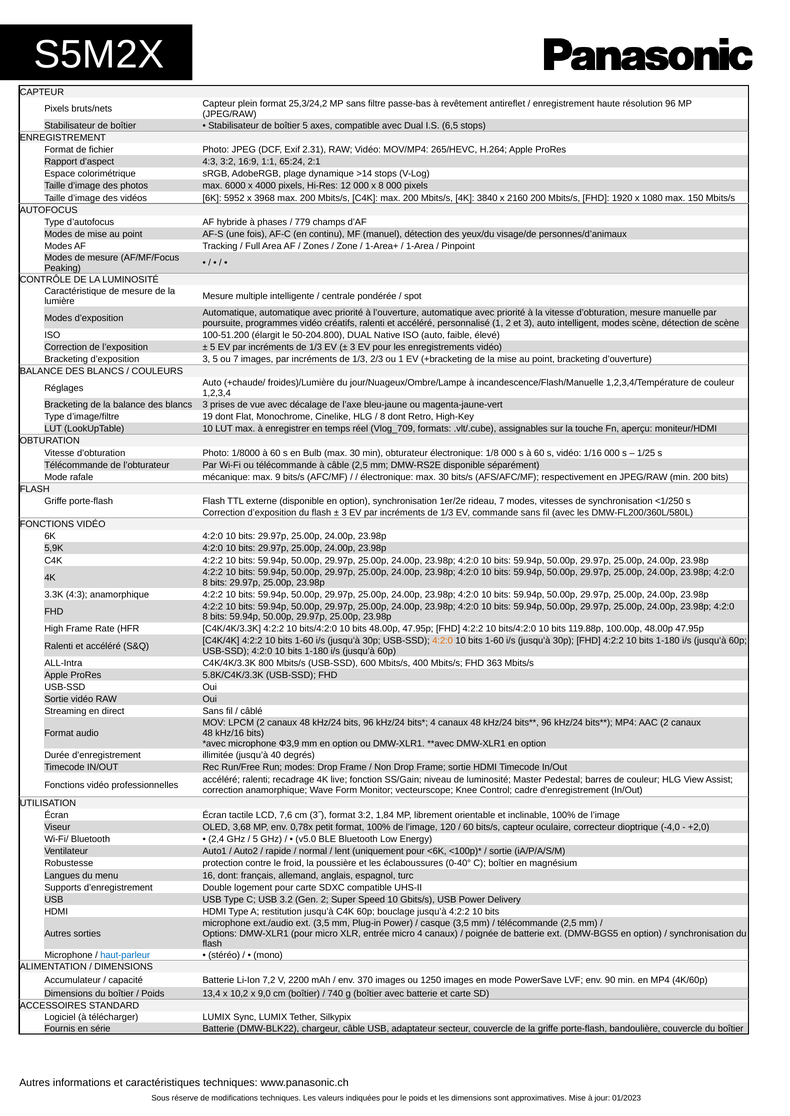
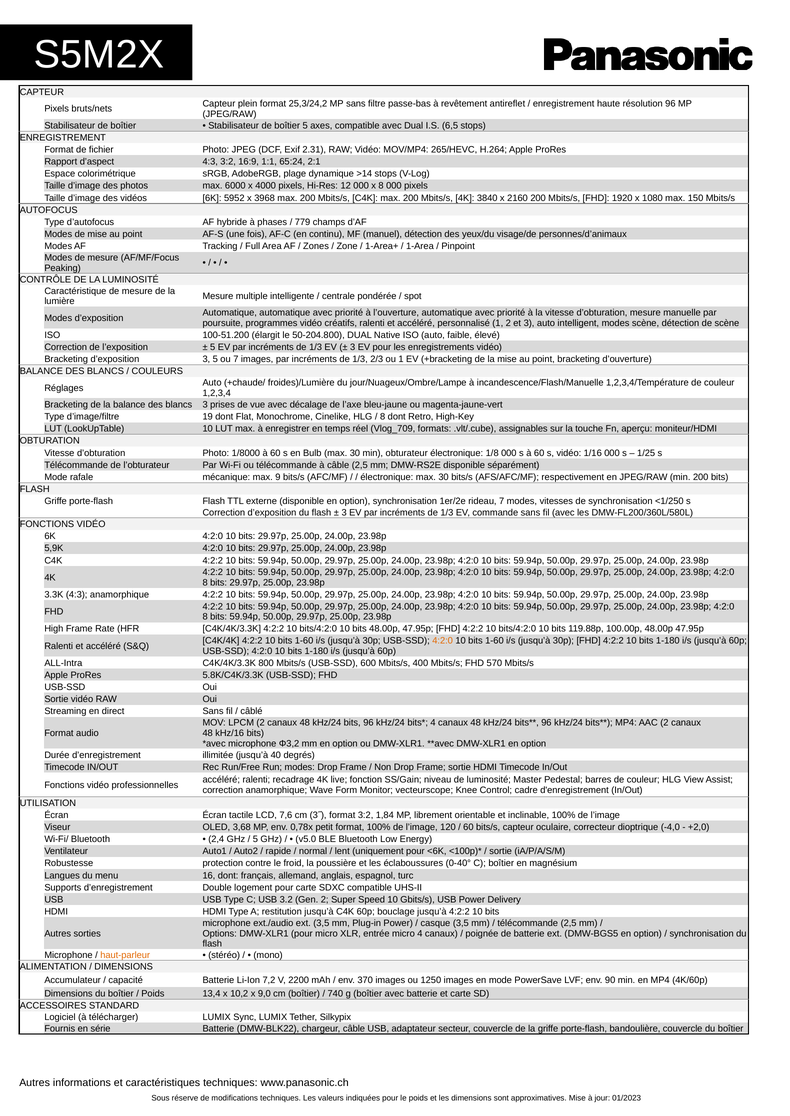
363: 363 -> 570
Φ3,9: Φ3,9 -> Φ3,2
haut-parleur colour: blue -> orange
